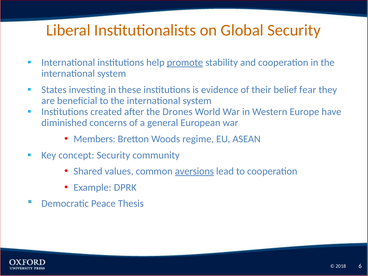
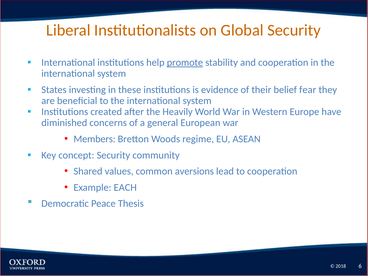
Drones: Drones -> Heavily
aversions underline: present -> none
DPRK: DPRK -> EACH
